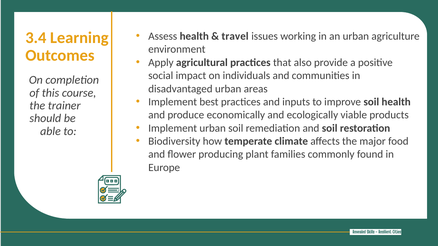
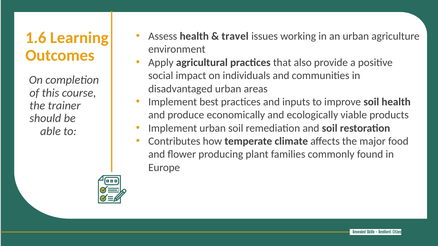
3.4: 3.4 -> 1.6
Biodiversity: Biodiversity -> Contributes
